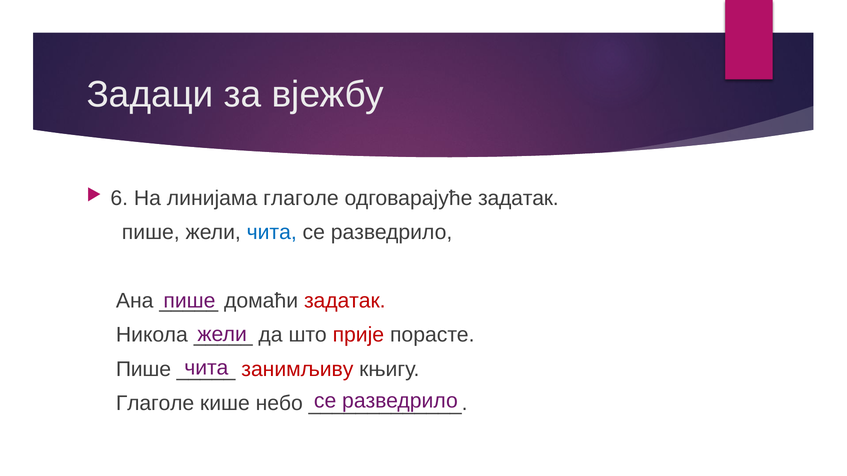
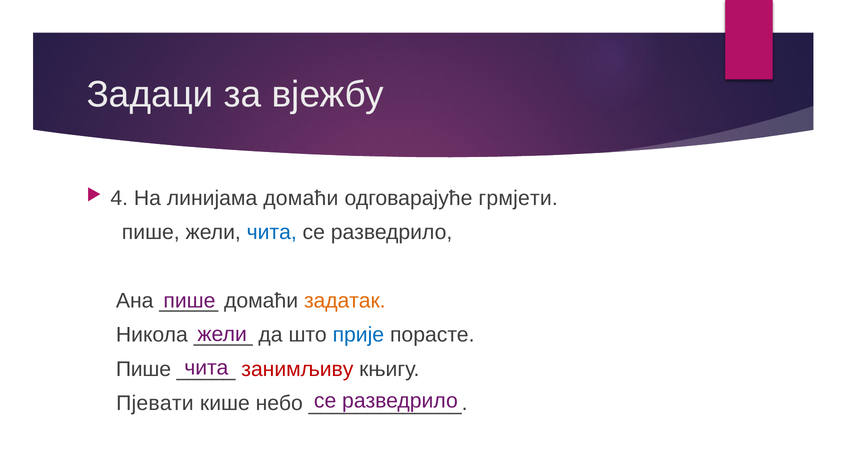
6: 6 -> 4
линијама глаголе: глаголе -> домаћи
одговарајуће задатак: задатак -> грмјети
задатак at (345, 301) colour: red -> orange
прије colour: red -> blue
Глаголе at (155, 404): Глаголе -> Пјевати
